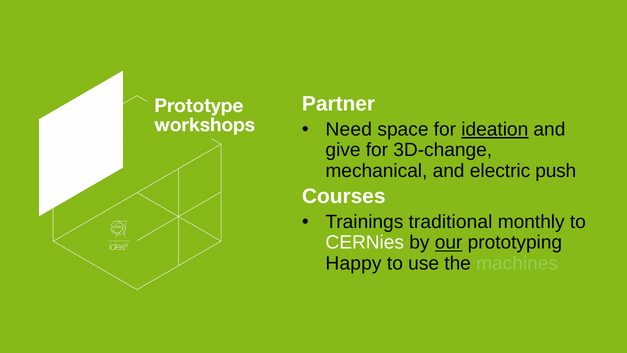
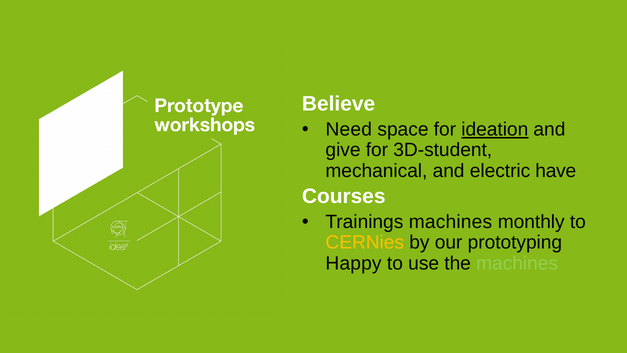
Partner: Partner -> Believe
3D-change: 3D-change -> 3D-student
push: push -> have
Trainings traditional: traditional -> machines
CERNies colour: white -> yellow
our underline: present -> none
